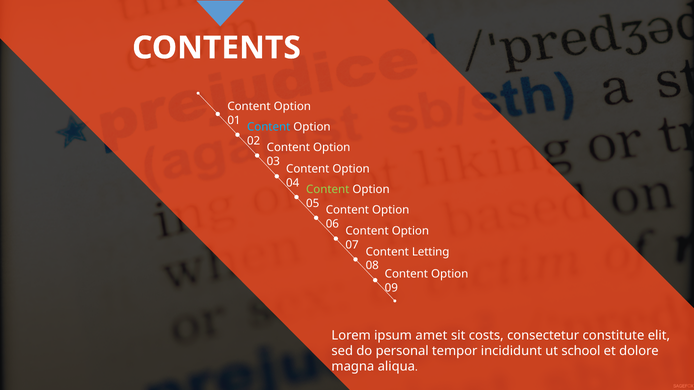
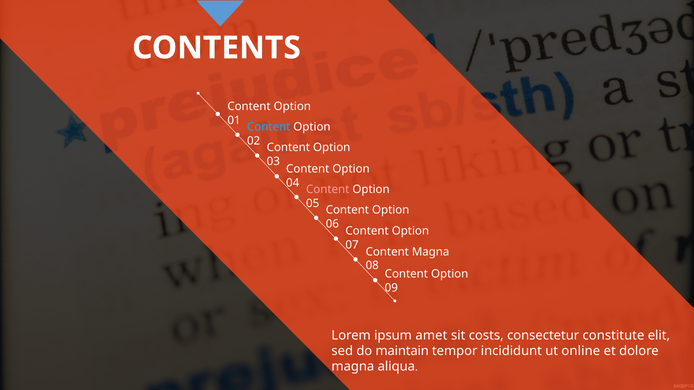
Content at (328, 190) colour: light green -> pink
Content Letting: Letting -> Magna
personal: personal -> maintain
school: school -> online
